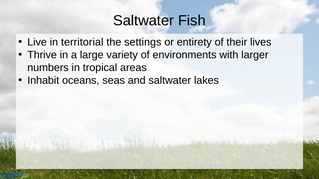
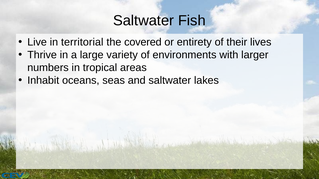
settings: settings -> covered
